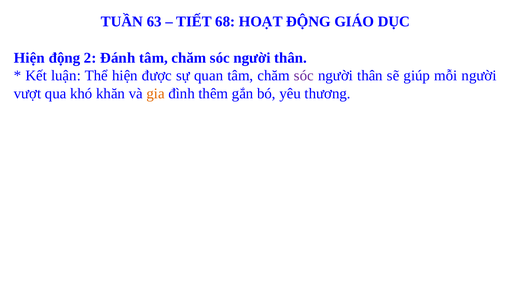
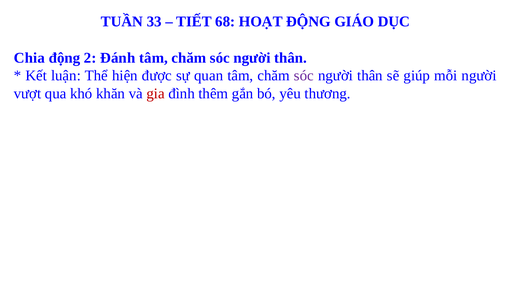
63: 63 -> 33
Hiện at (29, 58): Hiện -> Chia
gia colour: orange -> red
